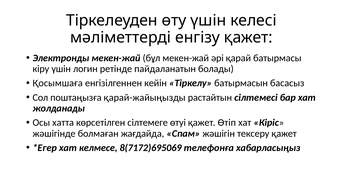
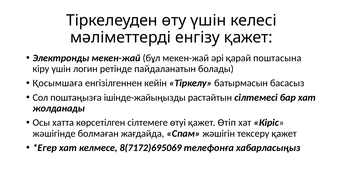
батырмасы: батырмасы -> поштасына
қарай-жайыңызды: қарай-жайыңызды -> ішінде-жайыңызды
